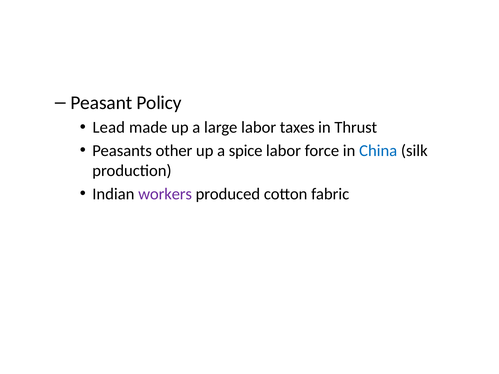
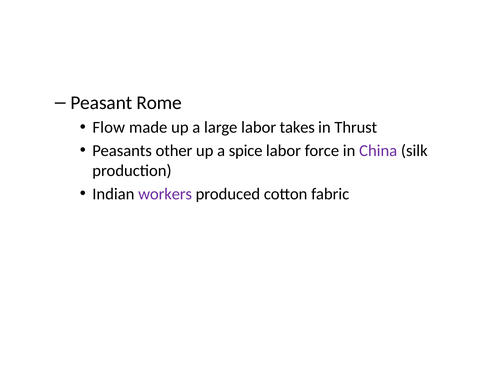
Policy: Policy -> Rome
Lead: Lead -> Flow
taxes: taxes -> takes
China colour: blue -> purple
